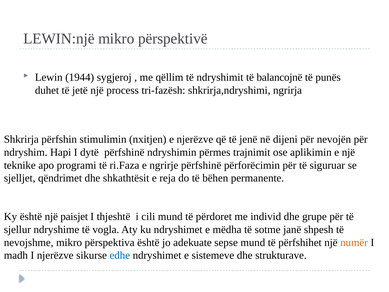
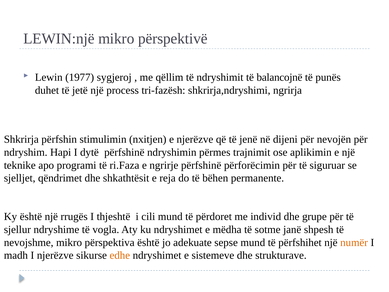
1944: 1944 -> 1977
paisjet: paisjet -> rrugës
edhe colour: blue -> orange
